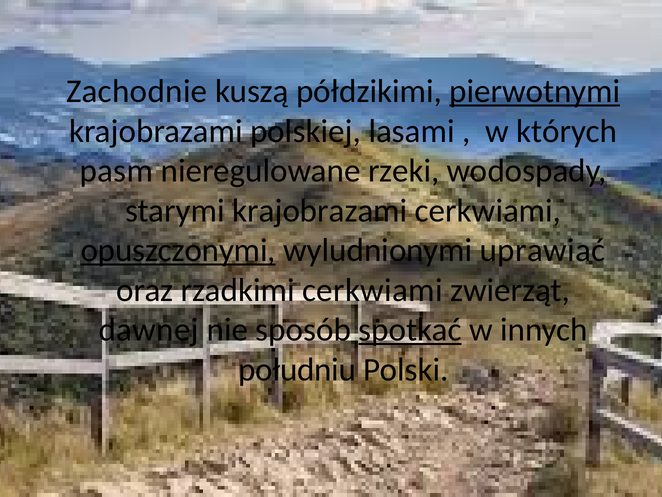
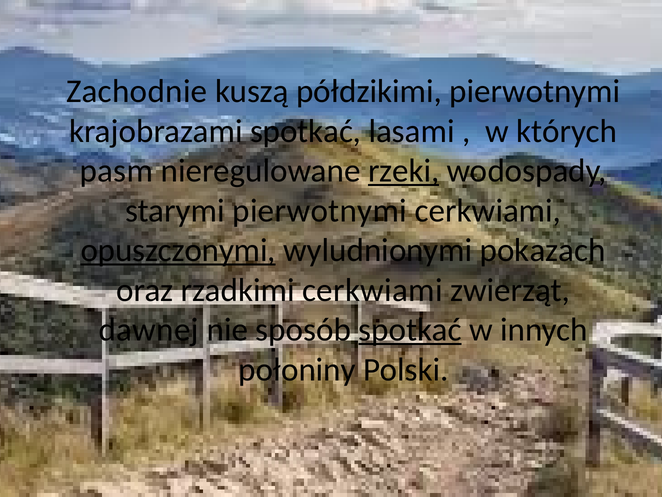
pierwotnymi at (535, 91) underline: present -> none
krajobrazami polskiej: polskiej -> spotkać
rzeki underline: none -> present
starymi krajobrazami: krajobrazami -> pierwotnymi
uprawiać: uprawiać -> pokazach
południu: południu -> połoniny
